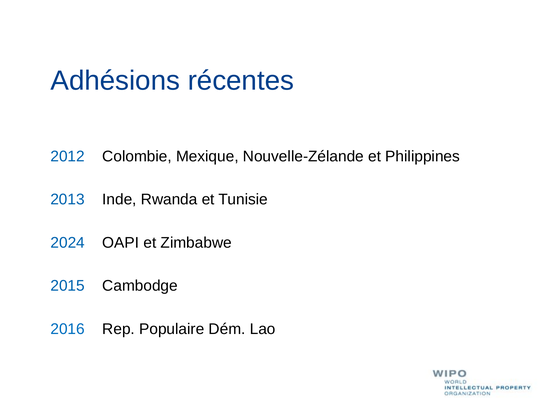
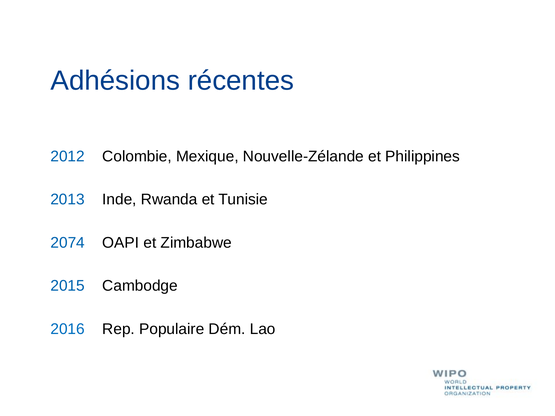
2024: 2024 -> 2074
